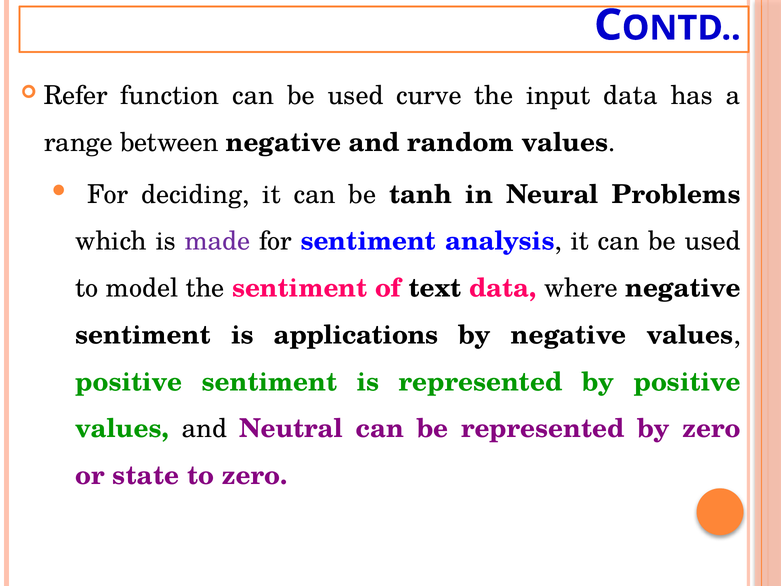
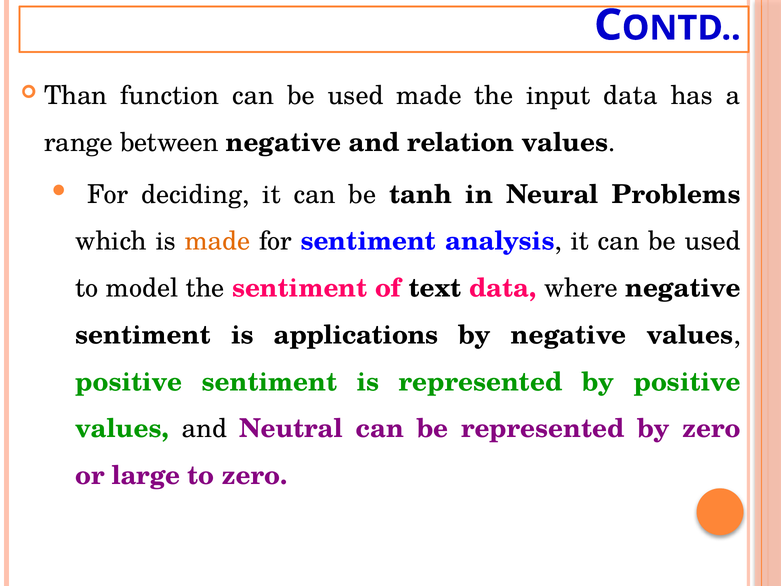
Refer: Refer -> Than
used curve: curve -> made
random: random -> relation
made at (217, 241) colour: purple -> orange
state: state -> large
